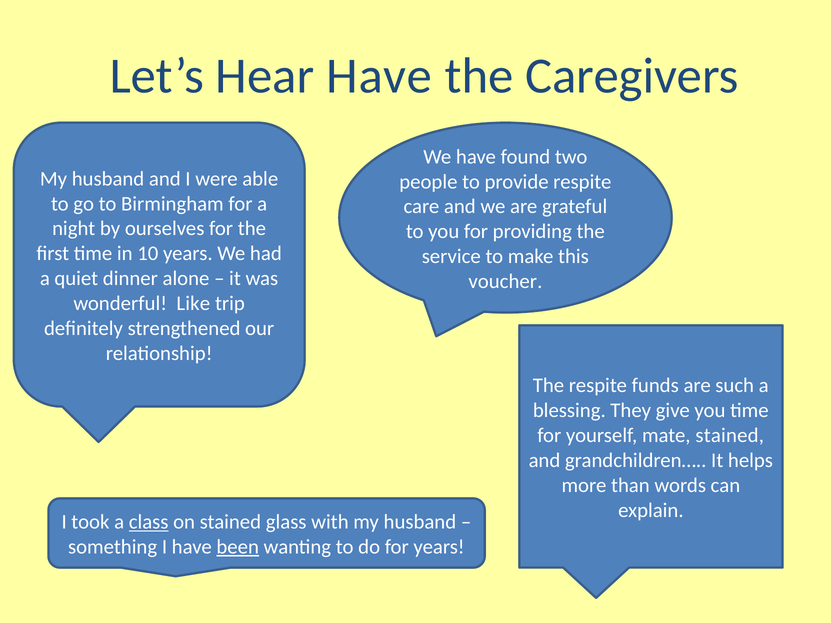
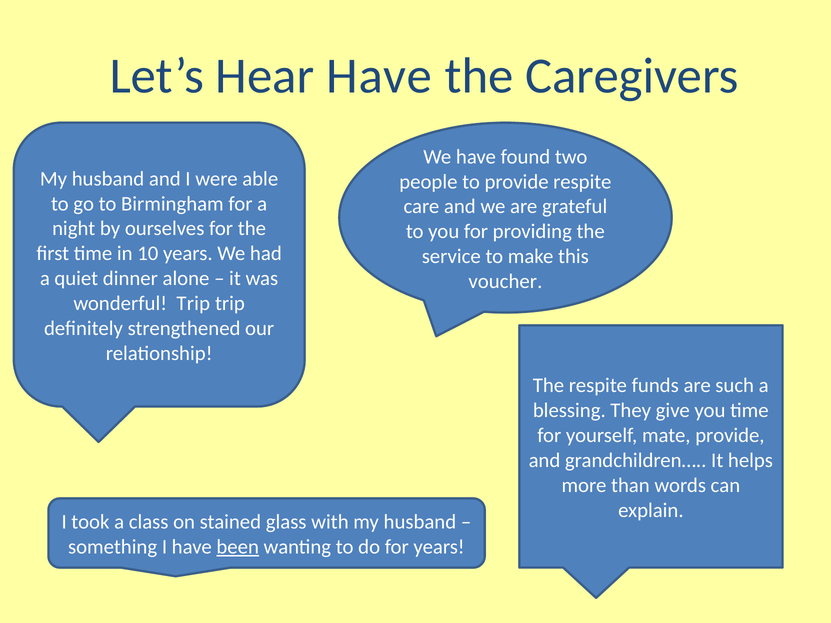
wonderful Like: Like -> Trip
mate stained: stained -> provide
class underline: present -> none
